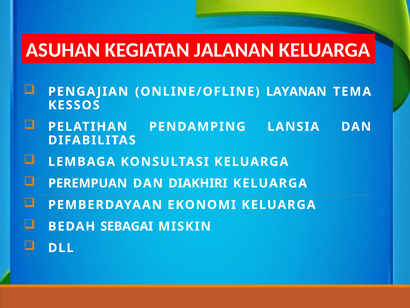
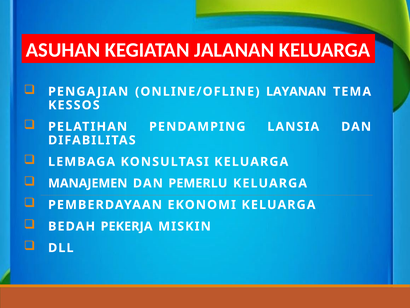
PEREMPUAN: PEREMPUAN -> MANAJEMEN
DIAKHIRI: DIAKHIRI -> PEMERLU
SEBAGAI: SEBAGAI -> PEKERJA
